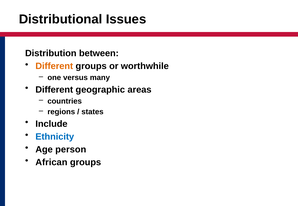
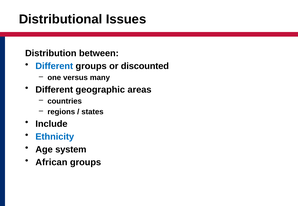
Different at (54, 66) colour: orange -> blue
worthwhile: worthwhile -> discounted
person: person -> system
